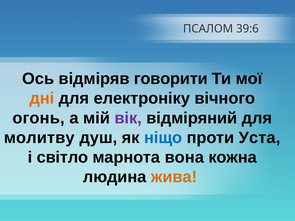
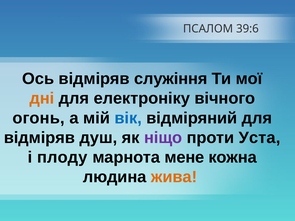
говорити: говорити -> служіння
вік colour: purple -> blue
молитву at (39, 138): молитву -> відміряв
ніщо colour: blue -> purple
світло: світло -> плоду
вона: вона -> мене
